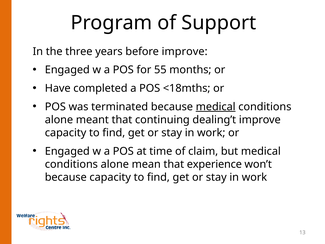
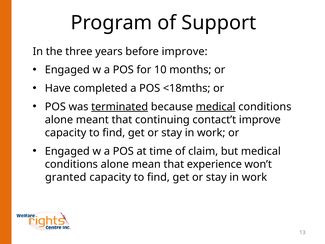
55: 55 -> 10
terminated underline: none -> present
dealing’t: dealing’t -> contact’t
because at (66, 177): because -> granted
